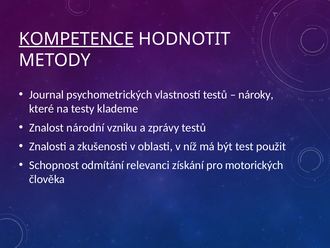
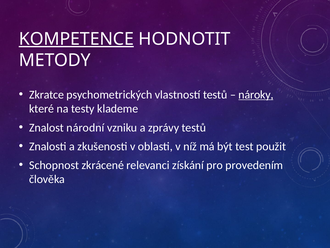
Journal: Journal -> Zkratce
nároky underline: none -> present
odmítání: odmítání -> zkrácené
motorických: motorických -> provedením
